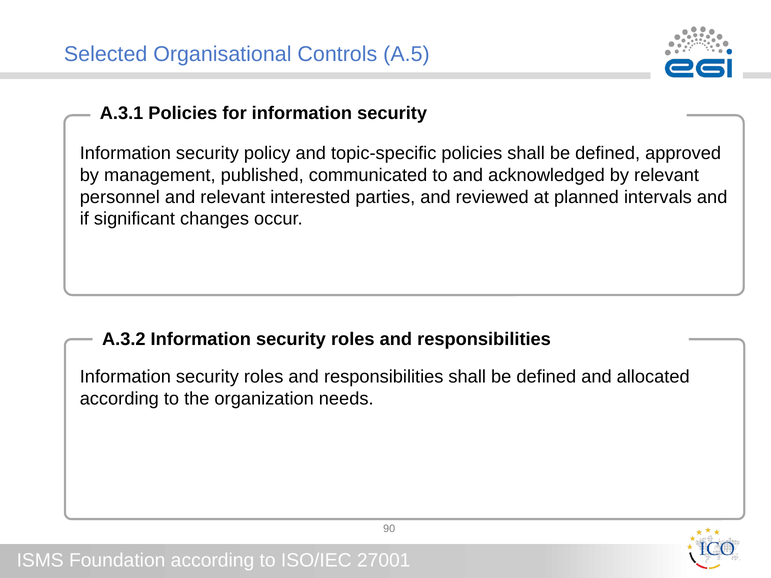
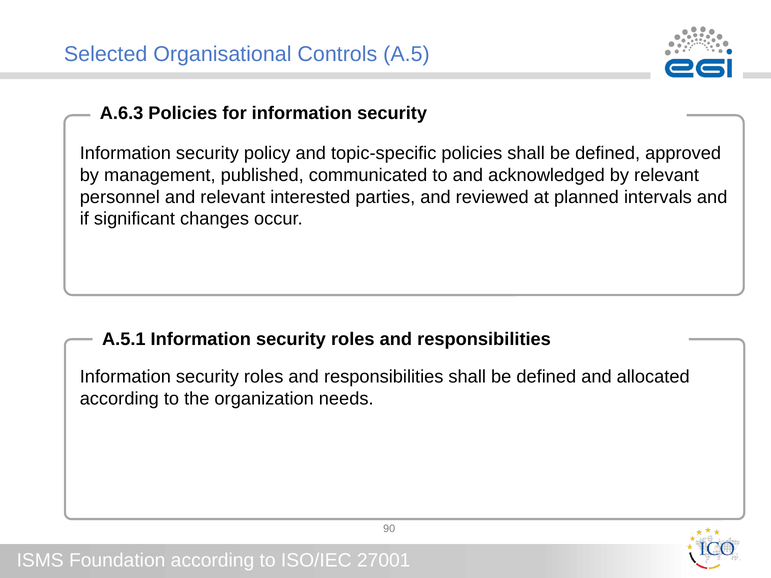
A.3.1: A.3.1 -> A.6.3
A.3.2: A.3.2 -> A.5.1
